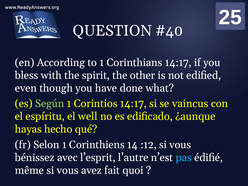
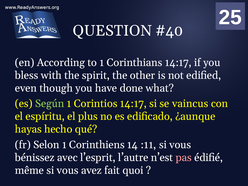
well: well -> plus
:12: :12 -> :11
pas colour: light blue -> pink
